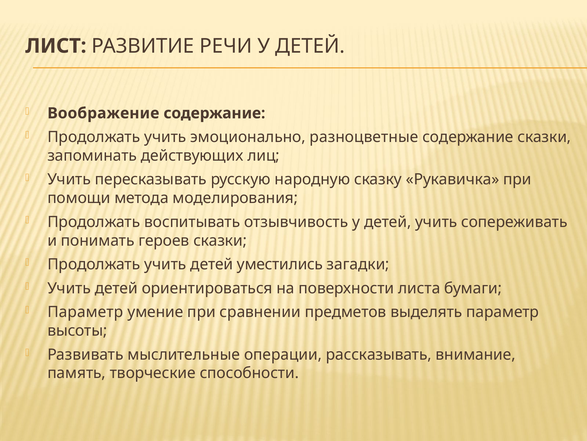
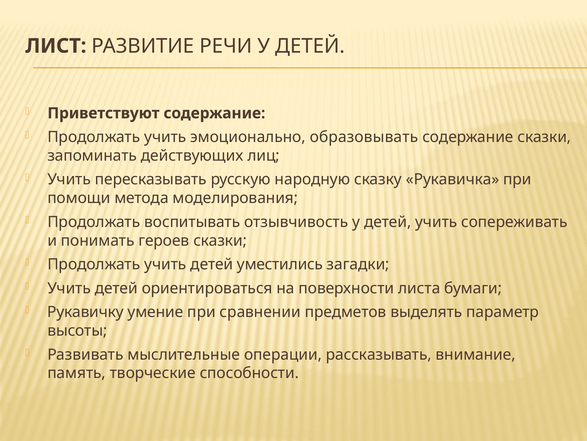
Воображение: Воображение -> Приветствуют
разноцветные: разноцветные -> образовывать
Параметр at (85, 312): Параметр -> Рукавичку
